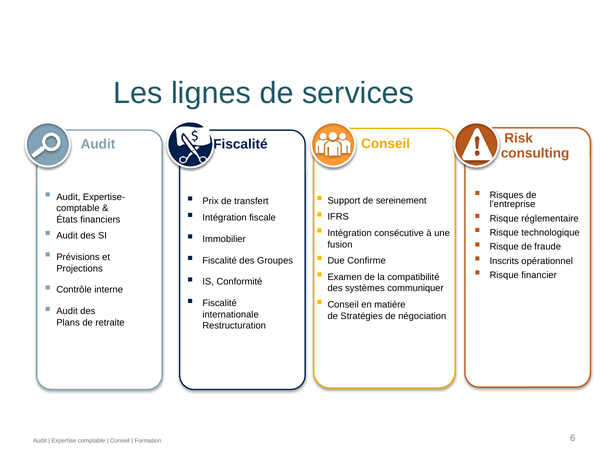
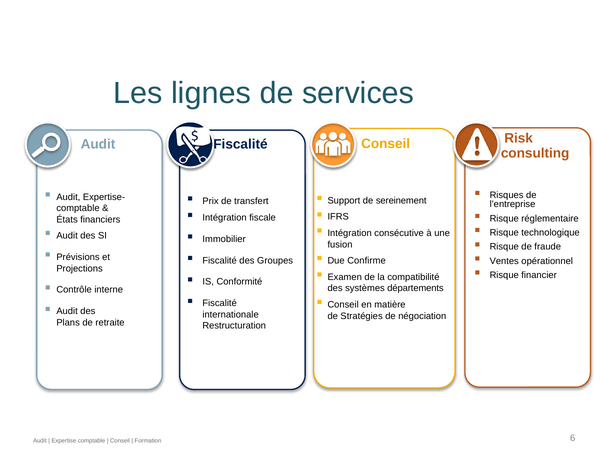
Inscrits: Inscrits -> Ventes
communiquer: communiquer -> départements
